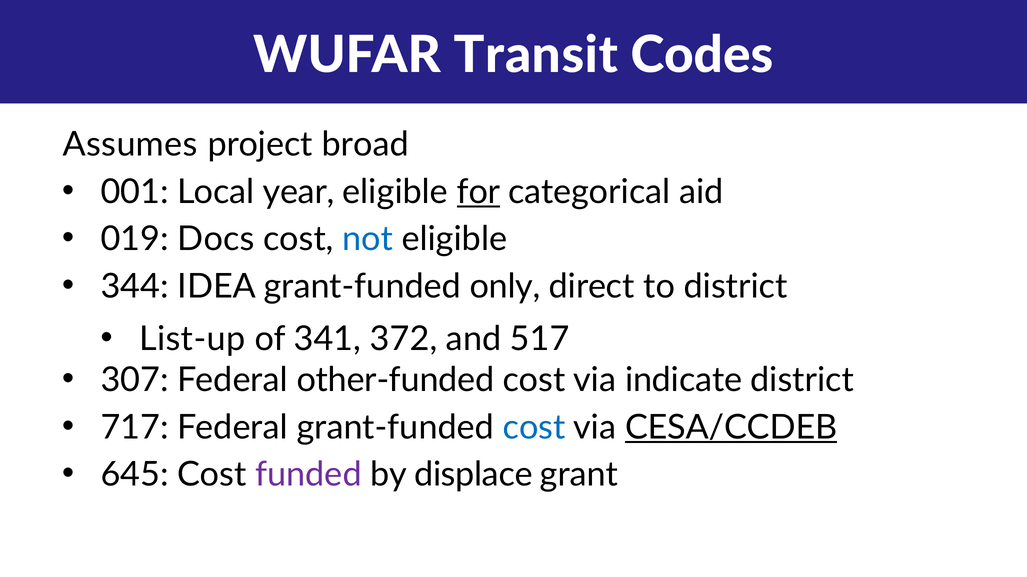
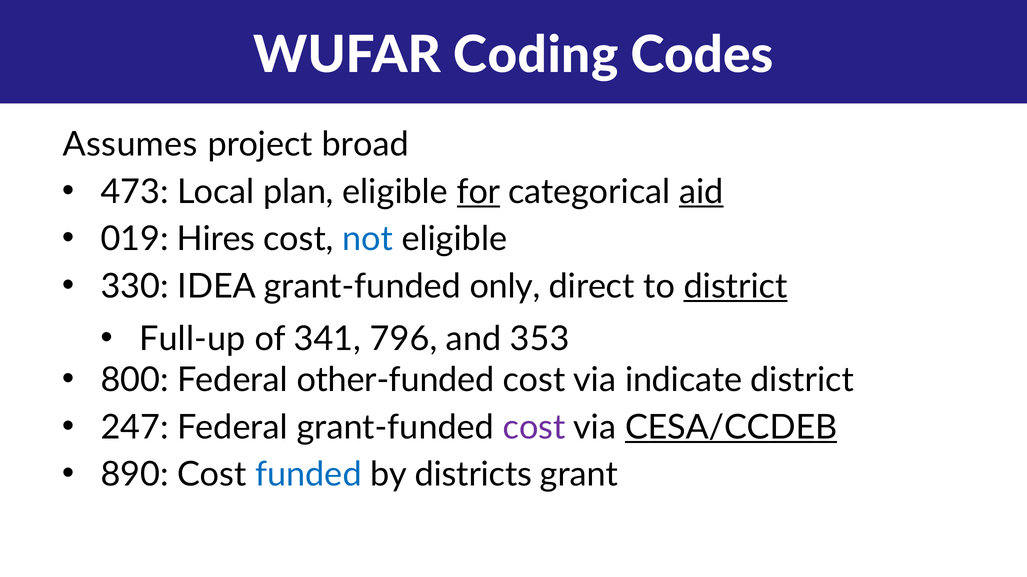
Transit: Transit -> Coding
001: 001 -> 473
year: year -> plan
aid underline: none -> present
Docs: Docs -> Hires
344: 344 -> 330
district at (736, 287) underline: none -> present
List-up: List-up -> Full-up
372: 372 -> 796
517: 517 -> 353
307: 307 -> 800
717: 717 -> 247
cost at (534, 428) colour: blue -> purple
645: 645 -> 890
funded colour: purple -> blue
displace: displace -> districts
